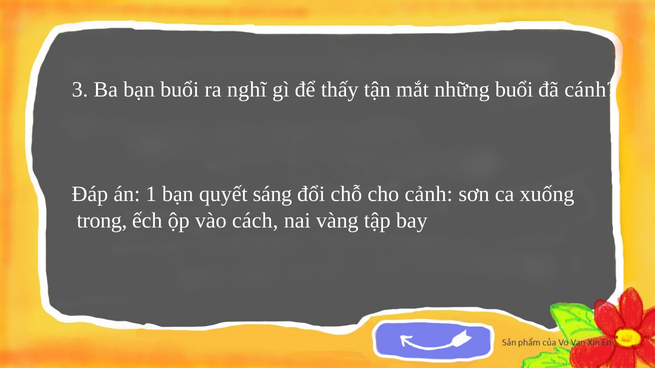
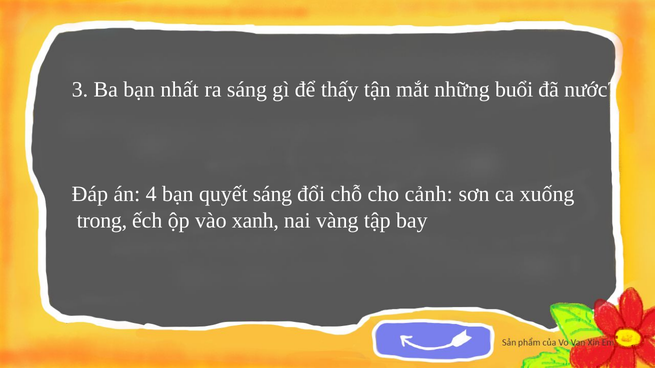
bạn buổi: buổi -> nhất
ra nghĩ: nghĩ -> sáng
cánh: cánh -> nước
1: 1 -> 4
cách: cách -> xanh
